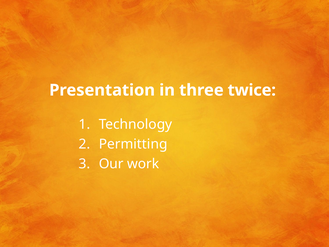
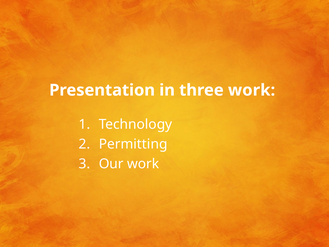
three twice: twice -> work
